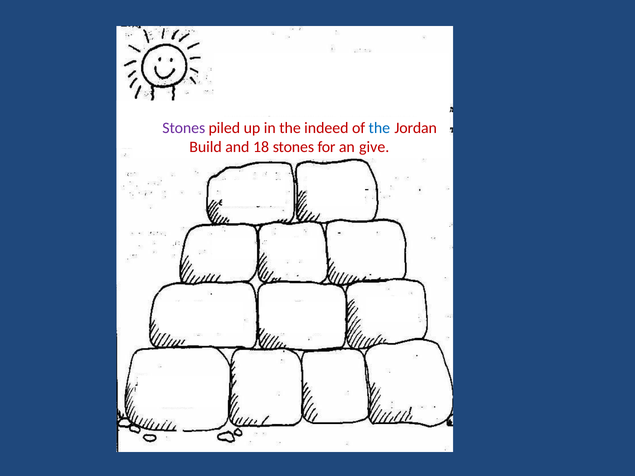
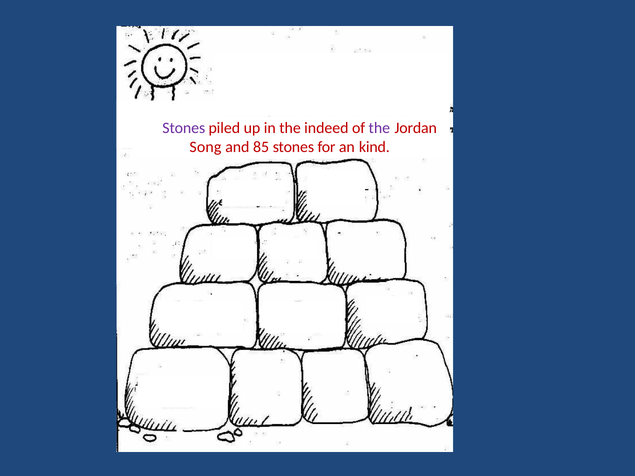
the at (379, 128) colour: blue -> purple
Build: Build -> Song
18: 18 -> 85
give: give -> kind
